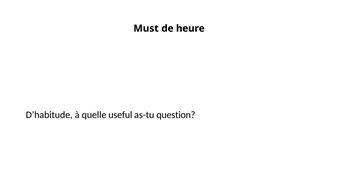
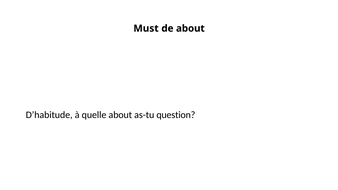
de heure: heure -> about
quelle useful: useful -> about
